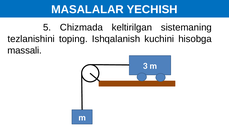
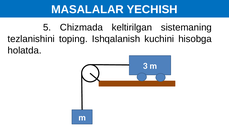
massali: massali -> holatda
